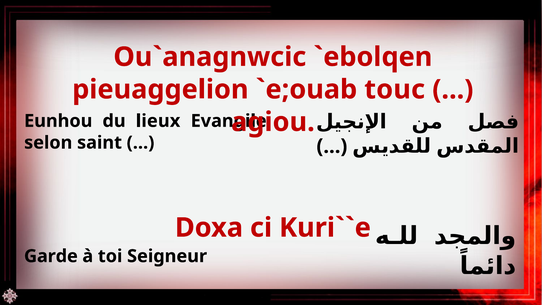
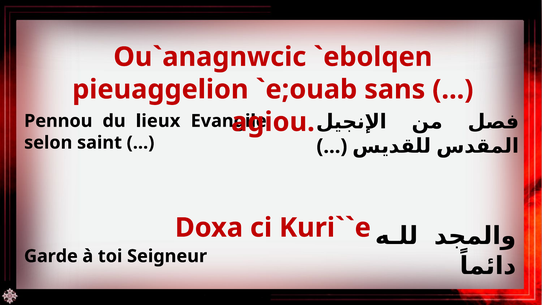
touc: touc -> sans
Eunhou: Eunhou -> Pennou
